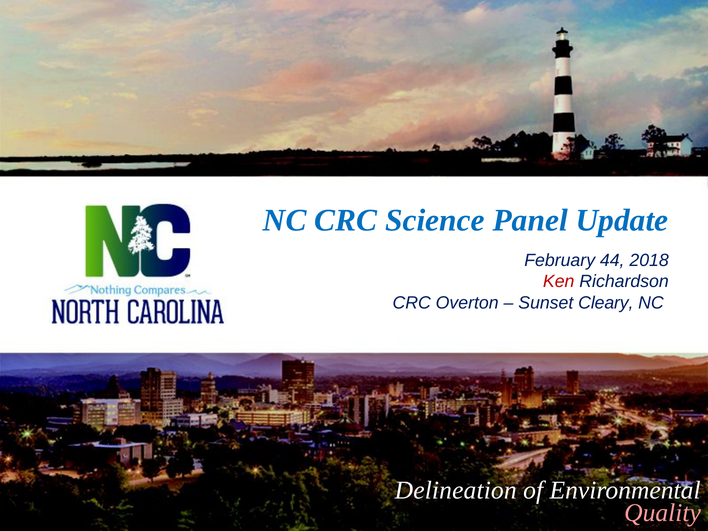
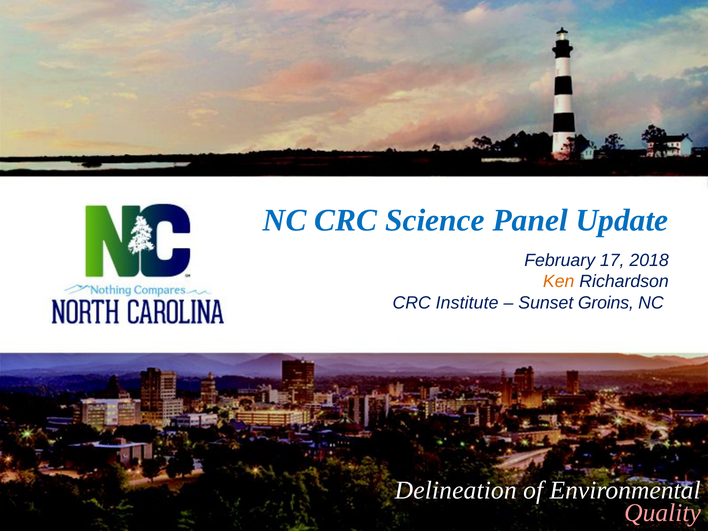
44: 44 -> 17
Ken colour: red -> orange
Overton: Overton -> Institute
Cleary: Cleary -> Groins
